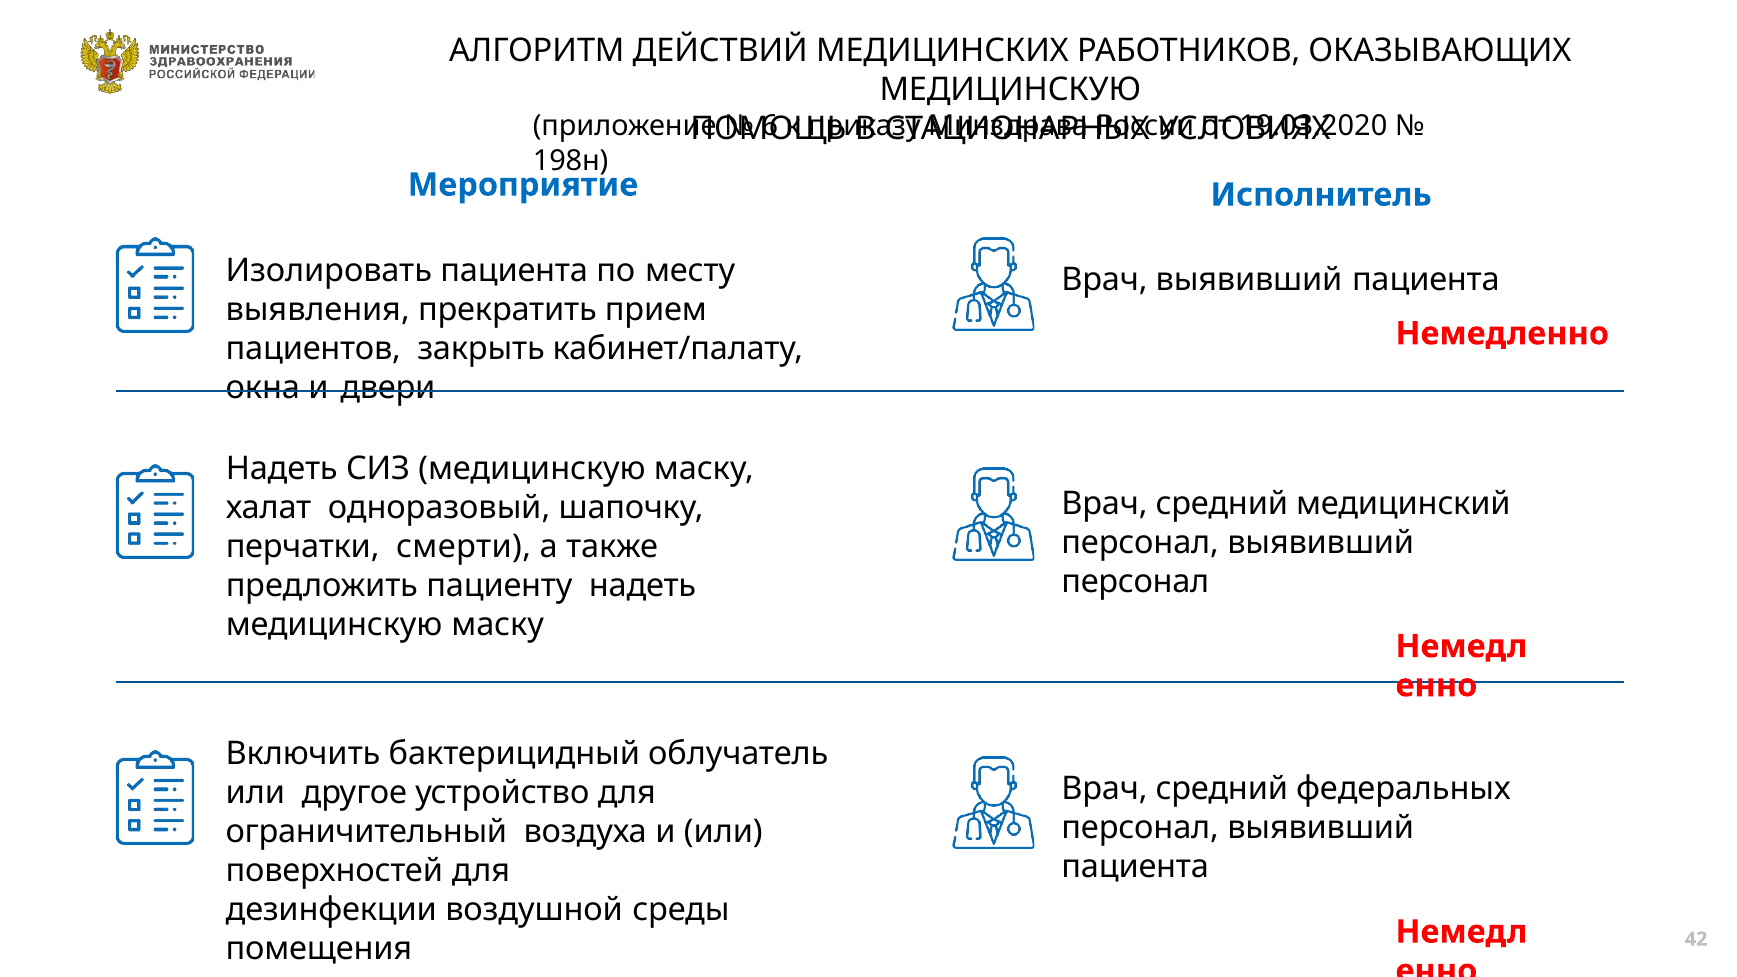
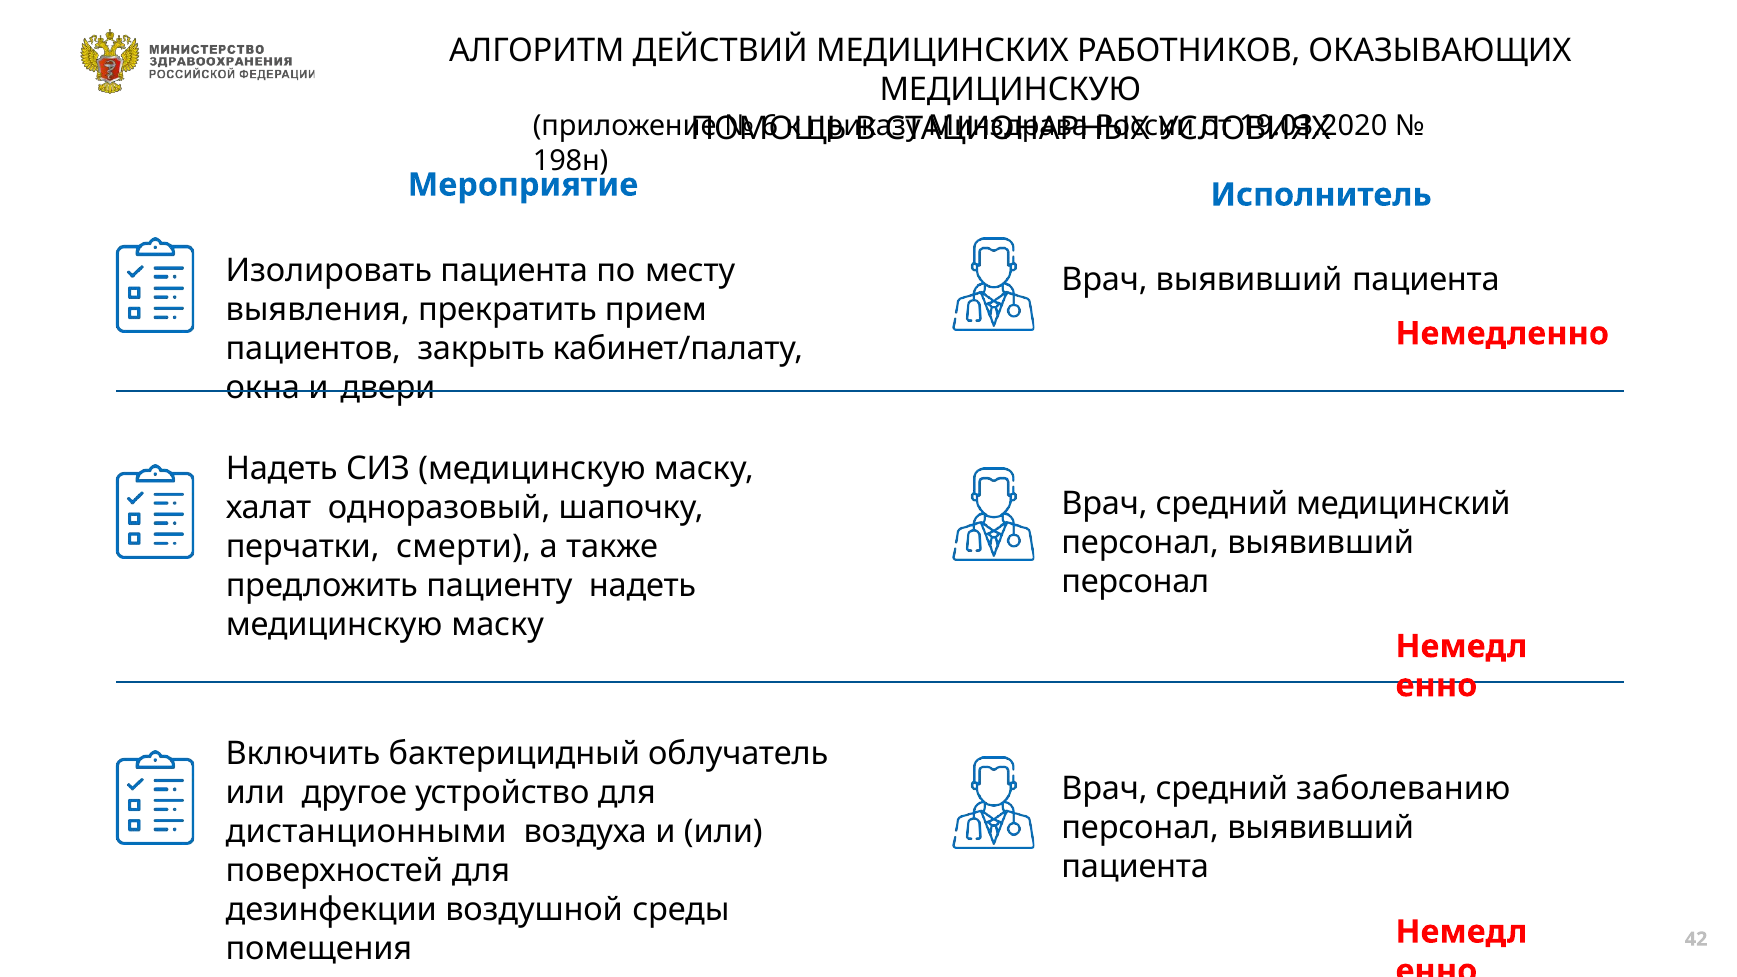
федеральных: федеральных -> заболеванию
ограничительный: ограничительный -> дистанционными
